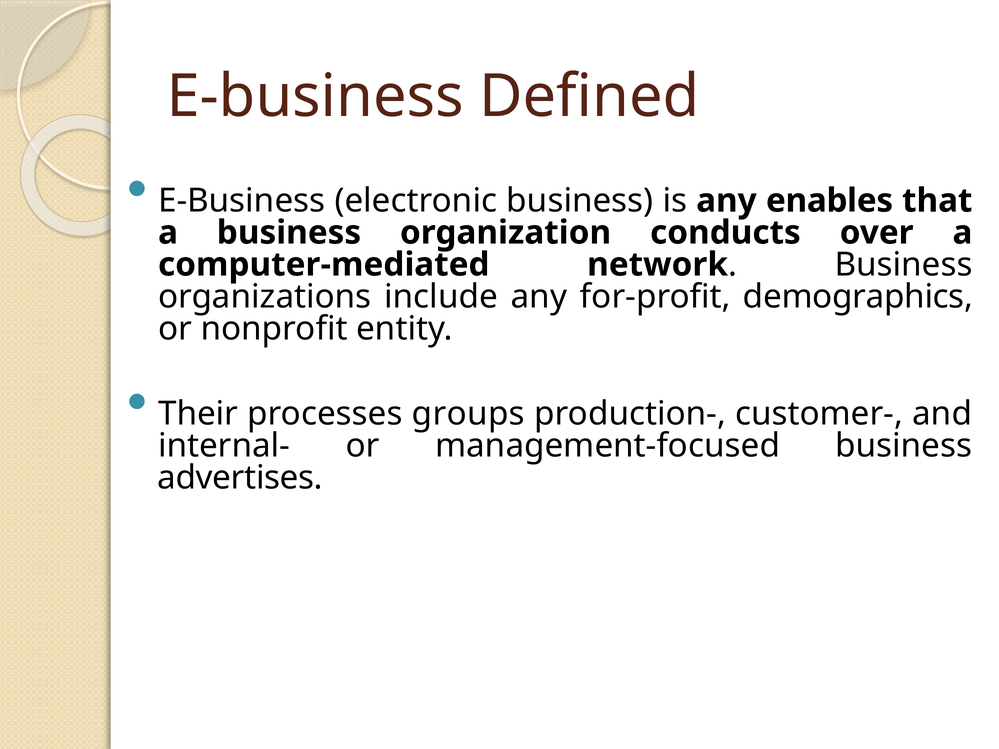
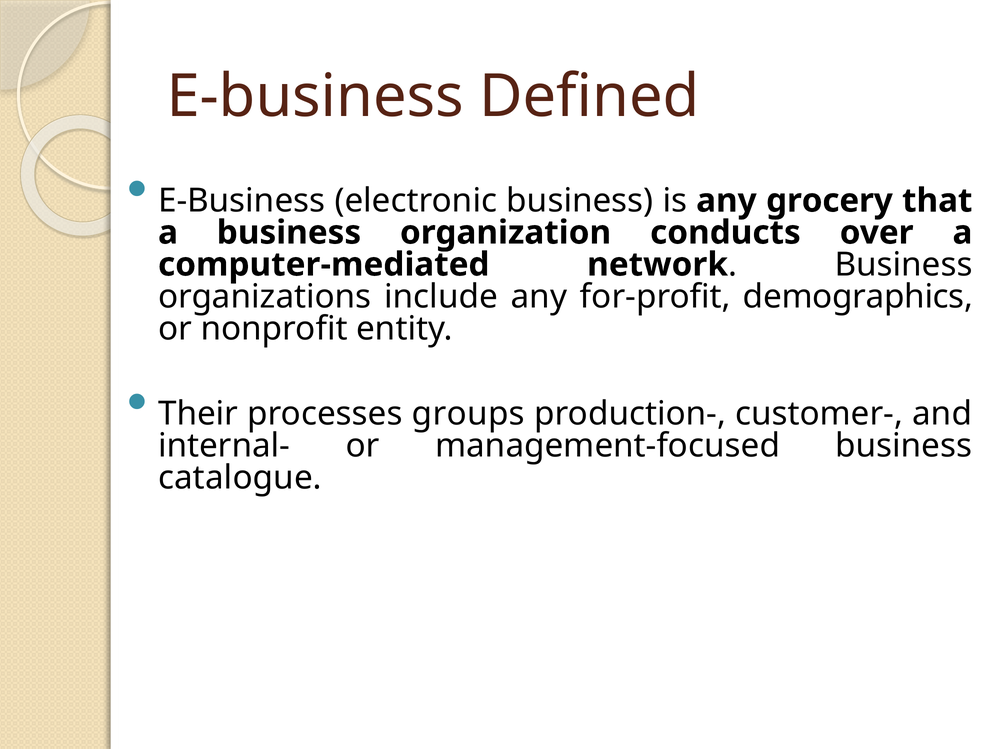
enables: enables -> grocery
advertises: advertises -> catalogue
